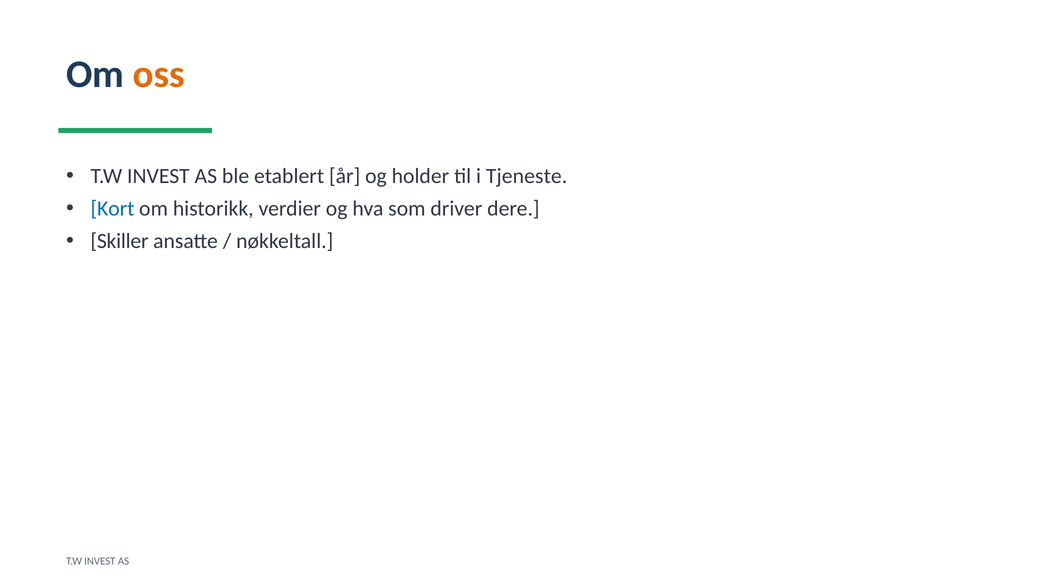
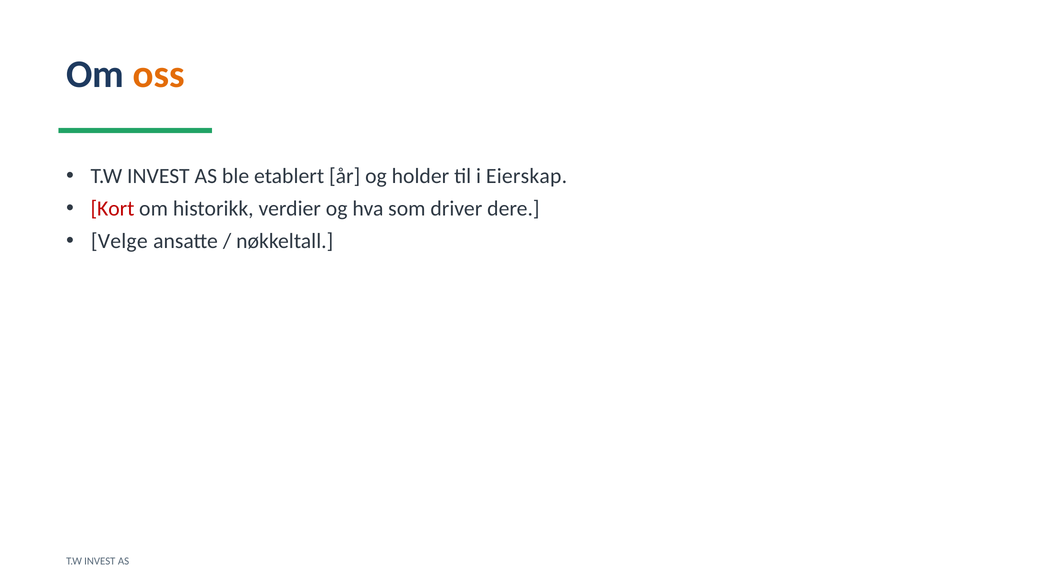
Tjeneste: Tjeneste -> Eierskap
Kort colour: blue -> red
Skiller: Skiller -> Velge
